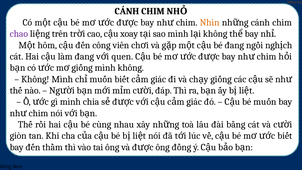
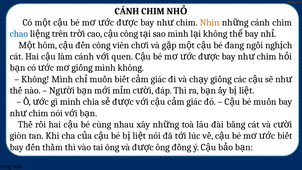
chao colour: purple -> blue
xoay at (129, 34): xoay -> công
làm đang: đang -> cánh
